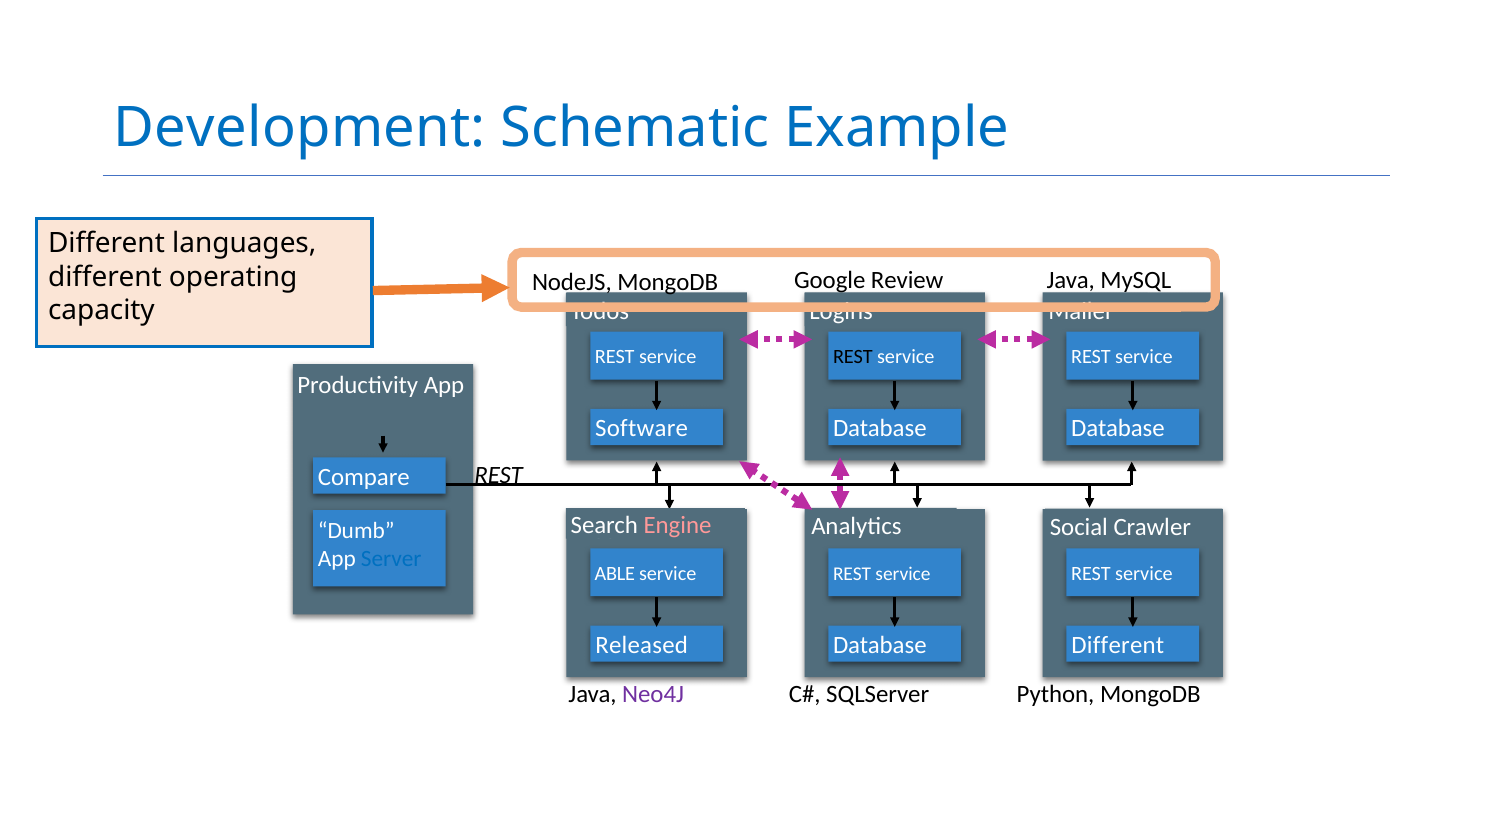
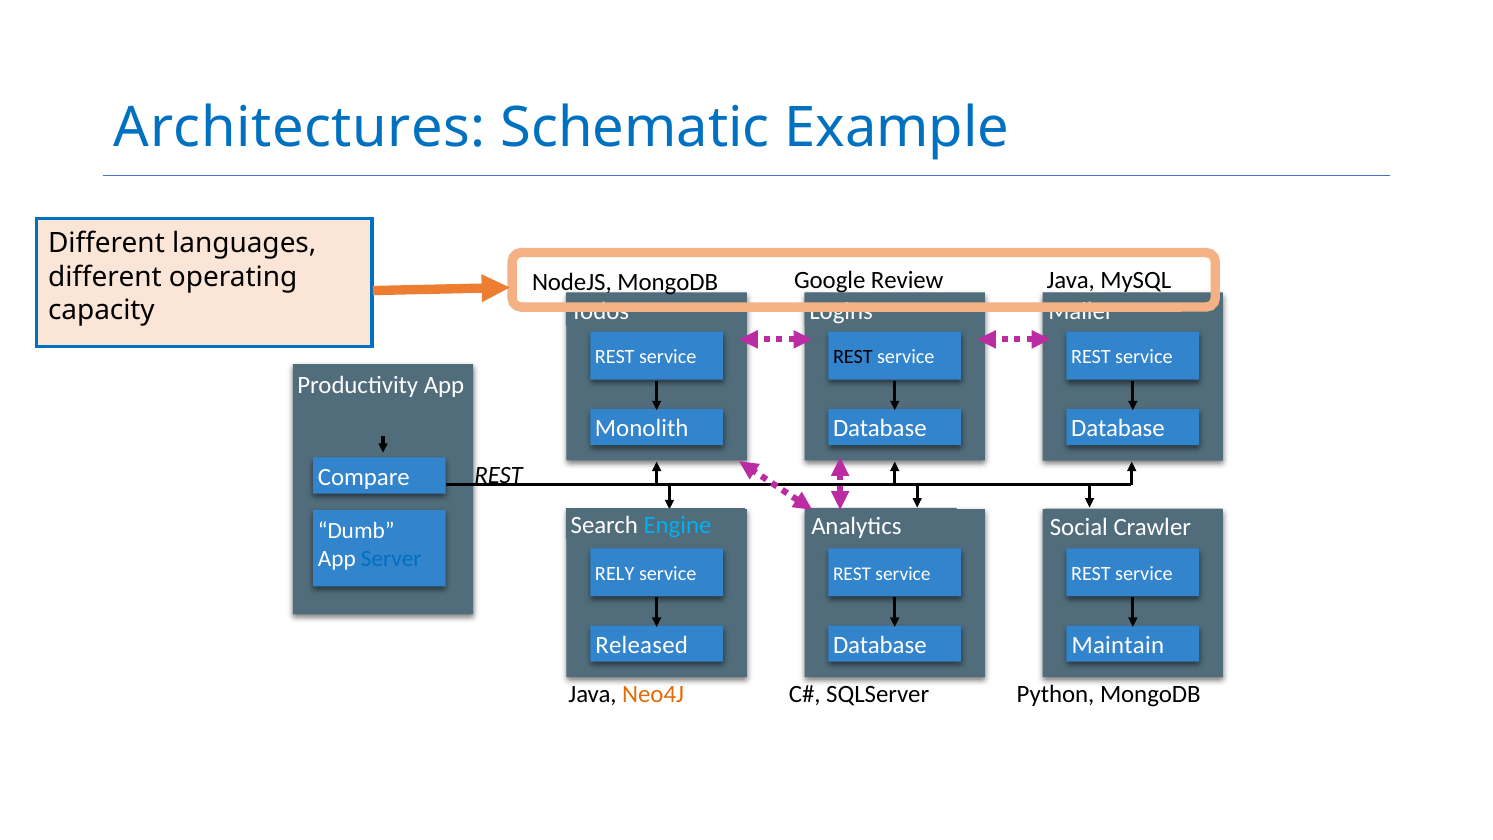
Development: Development -> Architectures
Software: Software -> Monolith
Engine colour: pink -> light blue
ABLE: ABLE -> RELY
Different at (1118, 645): Different -> Maintain
Neo4J colour: purple -> orange
